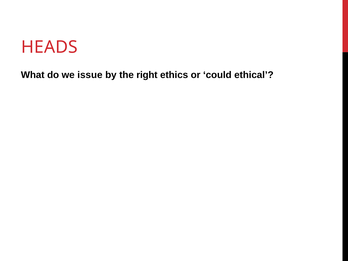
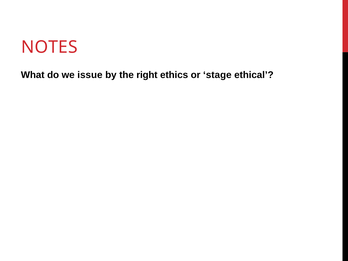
HEADS: HEADS -> NOTES
could: could -> stage
